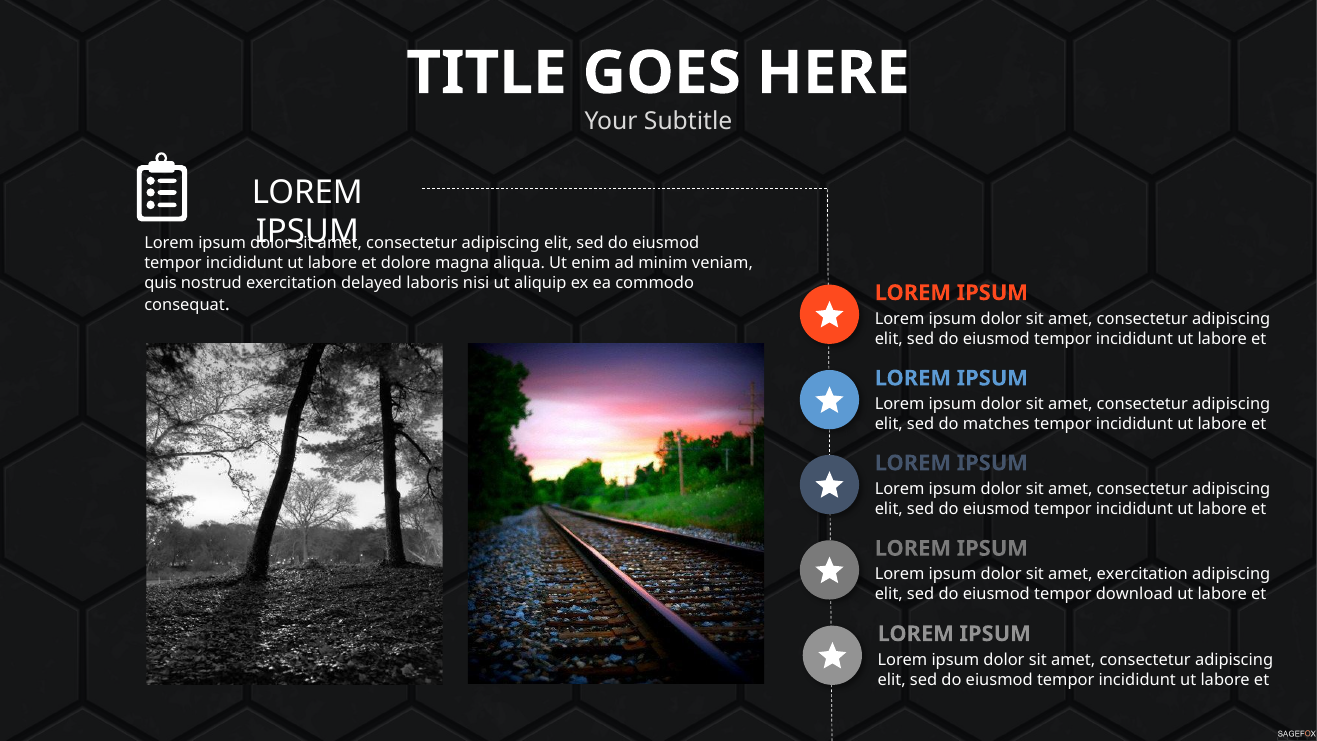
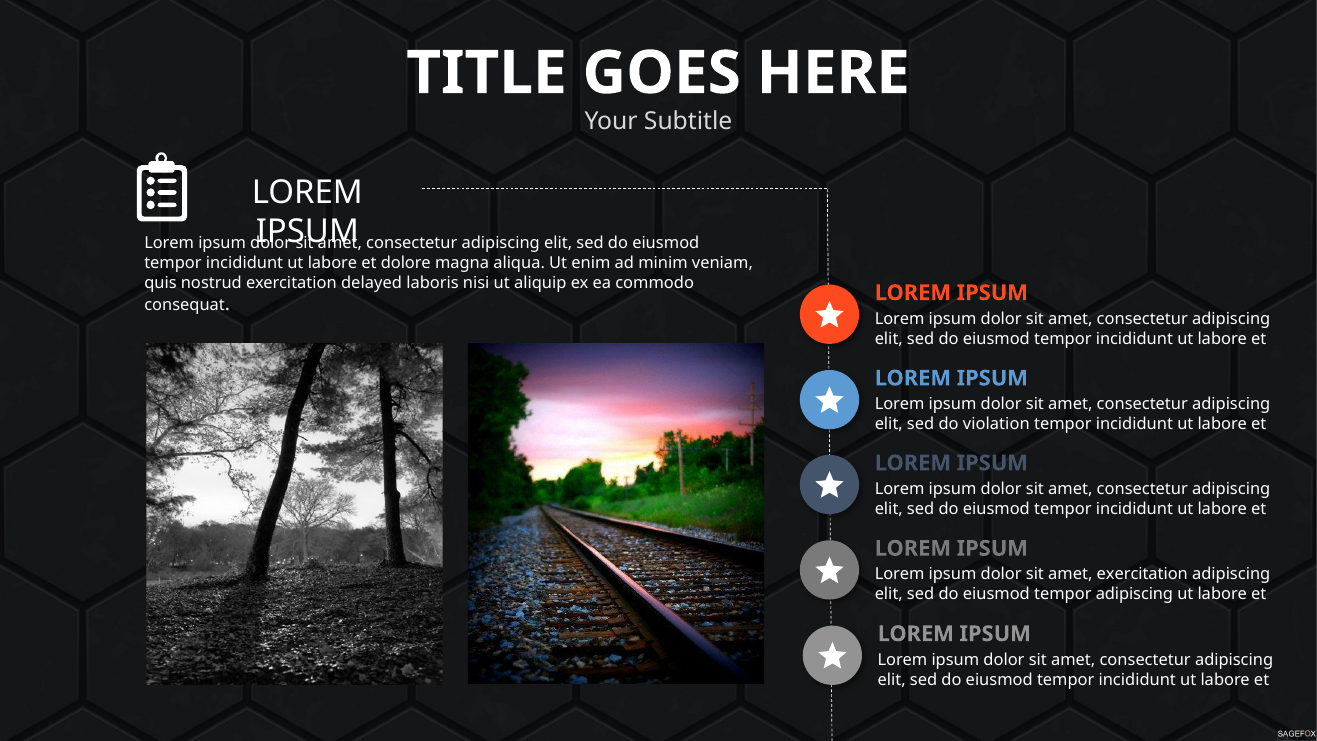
matches: matches -> violation
tempor download: download -> adipiscing
